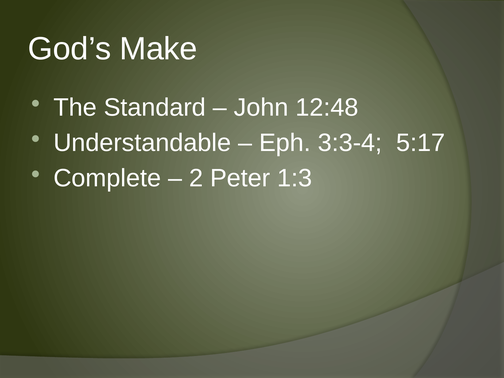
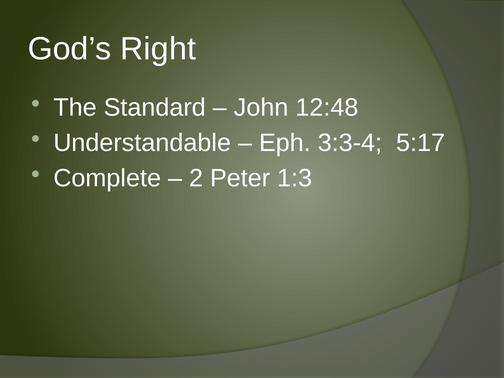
Make: Make -> Right
